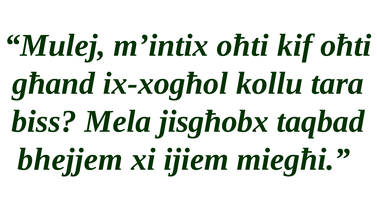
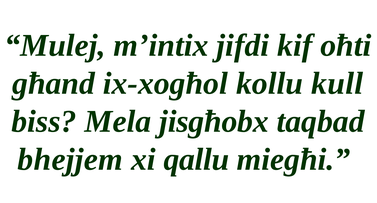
m’intix oħti: oħti -> jifdi
tara: tara -> kull
ijiem: ijiem -> qallu
